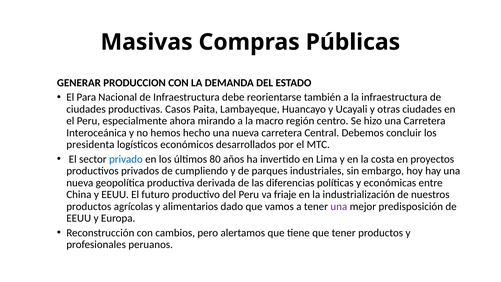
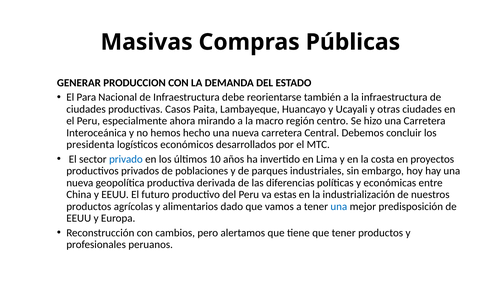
80: 80 -> 10
cumpliendo: cumpliendo -> poblaciones
friaje: friaje -> estas
una at (339, 206) colour: purple -> blue
